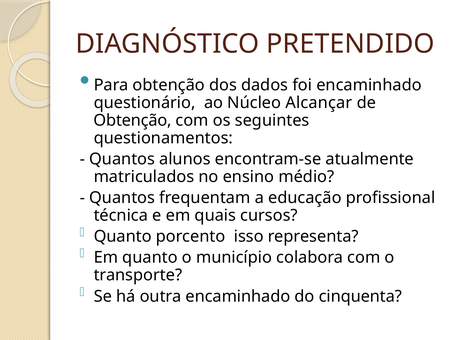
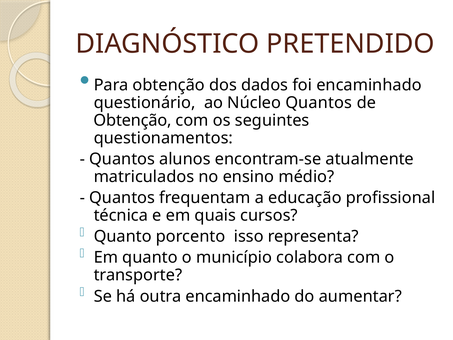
Núcleo Alcançar: Alcançar -> Quantos
cinquenta: cinquenta -> aumentar
